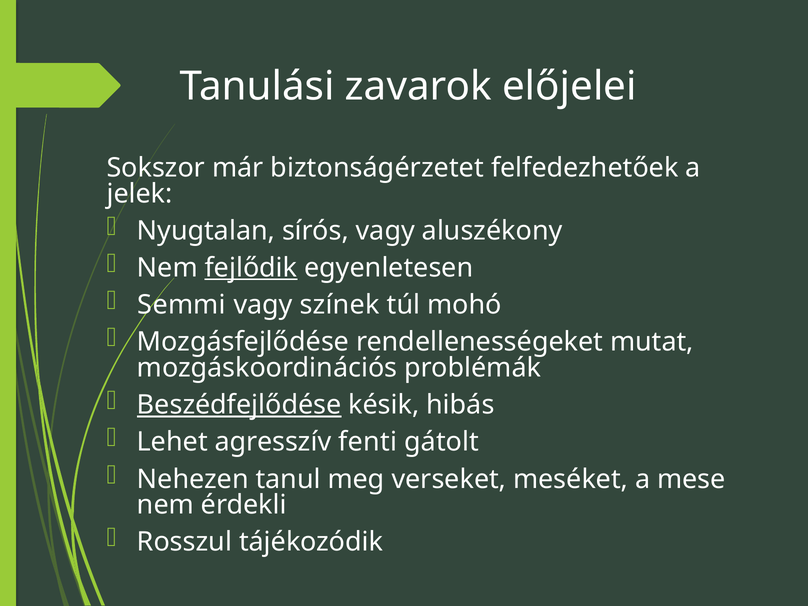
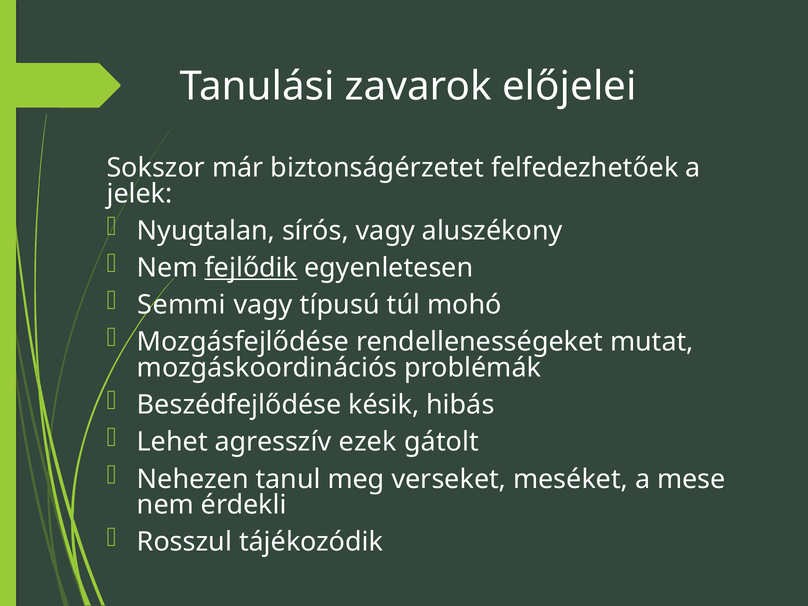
színek: színek -> típusú
Beszédfejlődése underline: present -> none
fenti: fenti -> ezek
